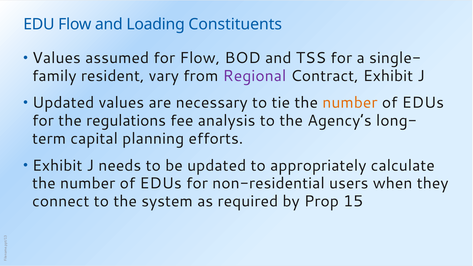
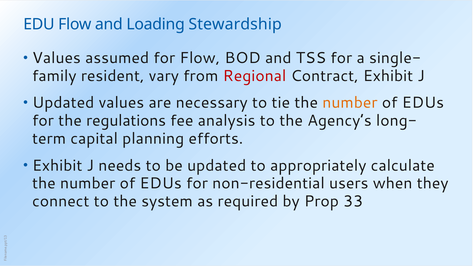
Constituents: Constituents -> Stewardship
Regional colour: purple -> red
15: 15 -> 33
